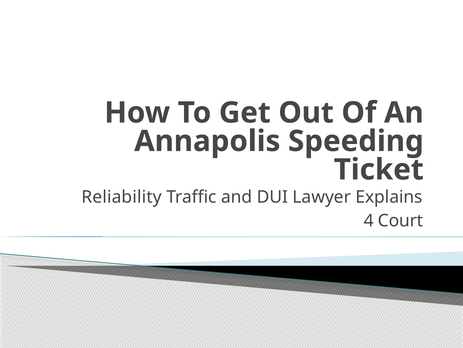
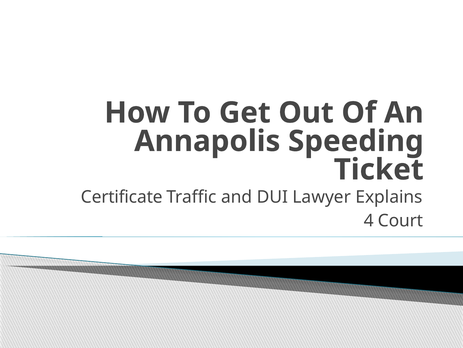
Reliability: Reliability -> Certificate
